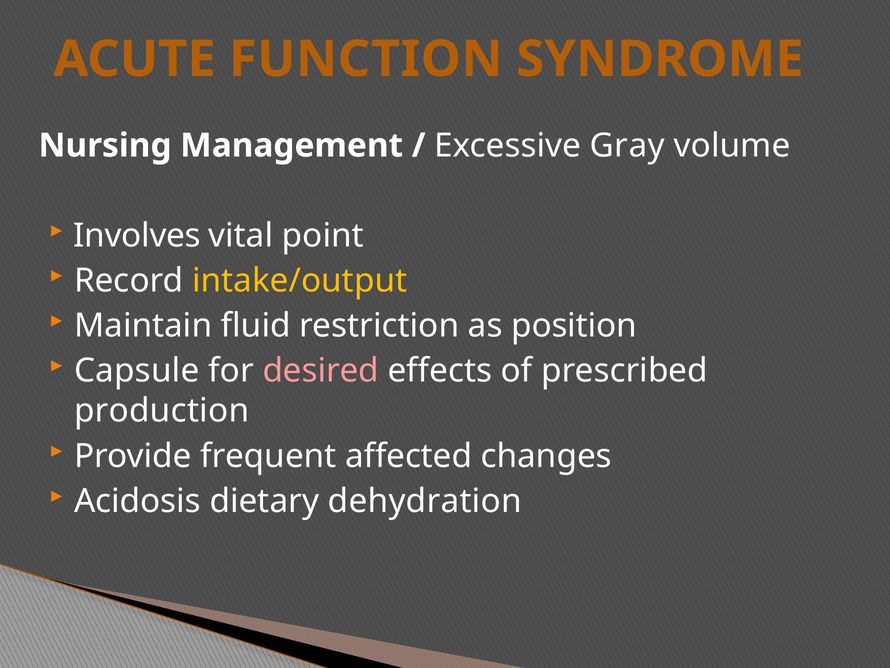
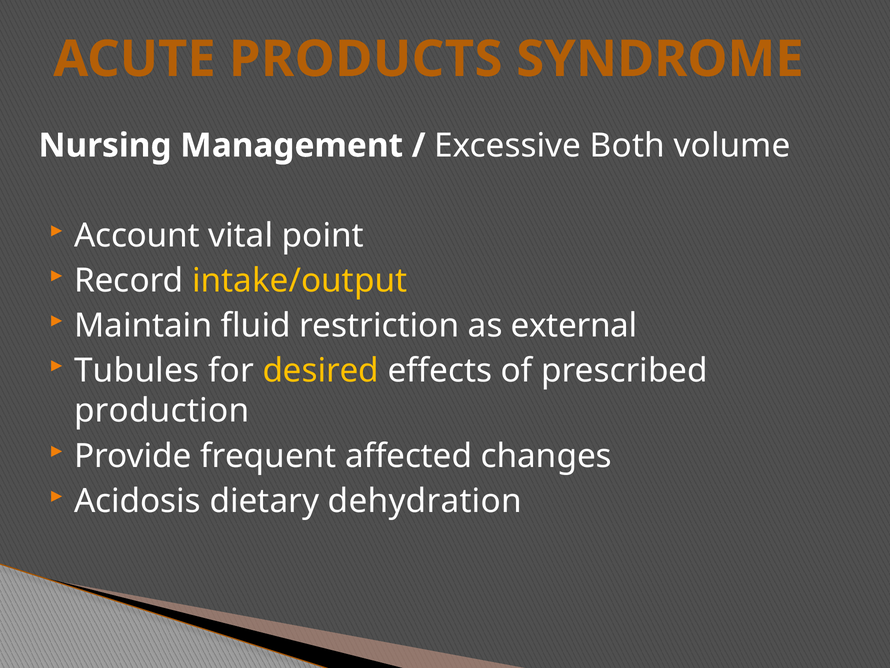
FUNCTION: FUNCTION -> PRODUCTS
Gray: Gray -> Both
Involves: Involves -> Account
position: position -> external
Capsule: Capsule -> Tubules
desired colour: pink -> yellow
